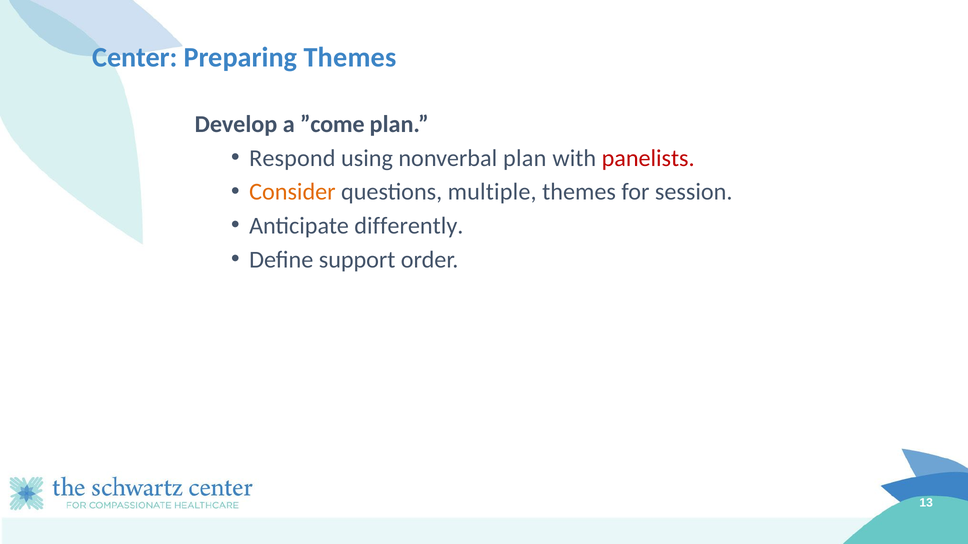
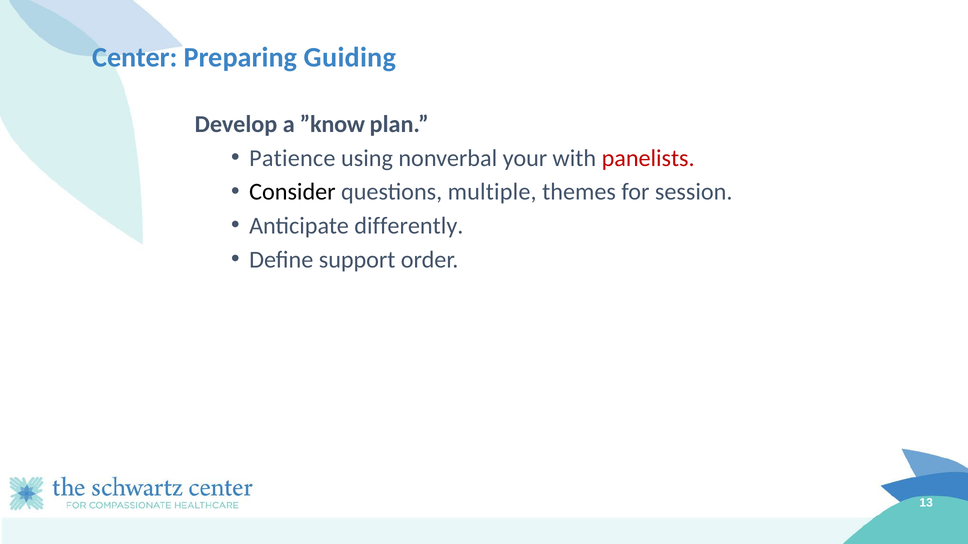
Preparing Themes: Themes -> Guiding
”come: ”come -> ”know
Respond: Respond -> Patience
nonverbal plan: plan -> your
Consider colour: orange -> black
